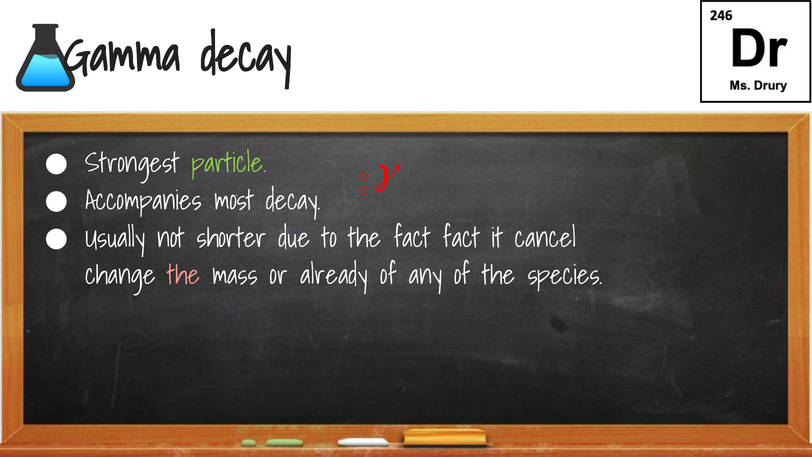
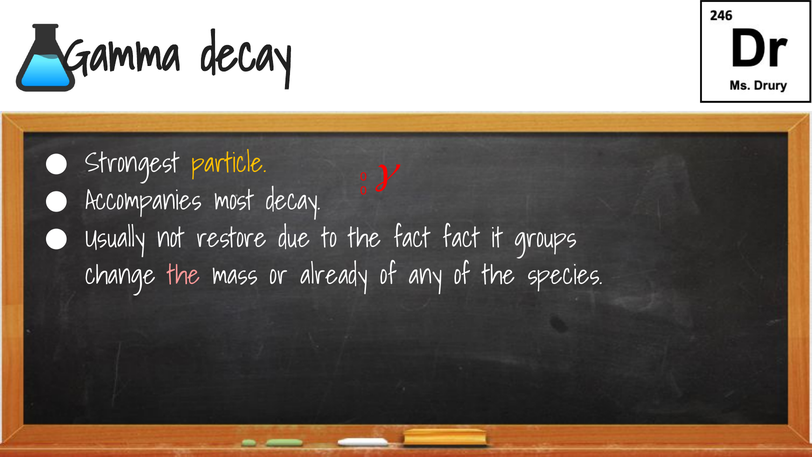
particle colour: light green -> yellow
shorter: shorter -> restore
cancel: cancel -> groups
